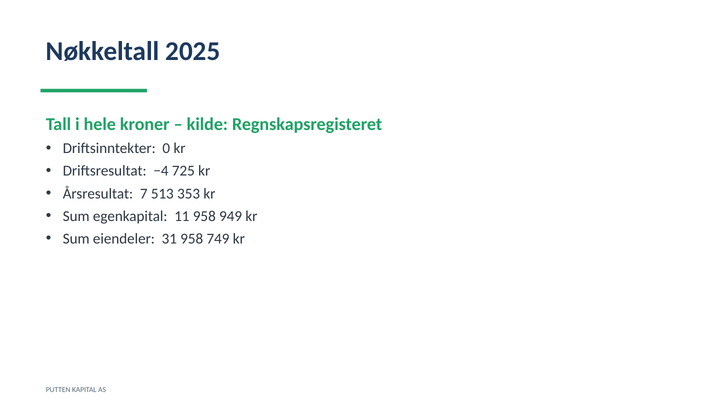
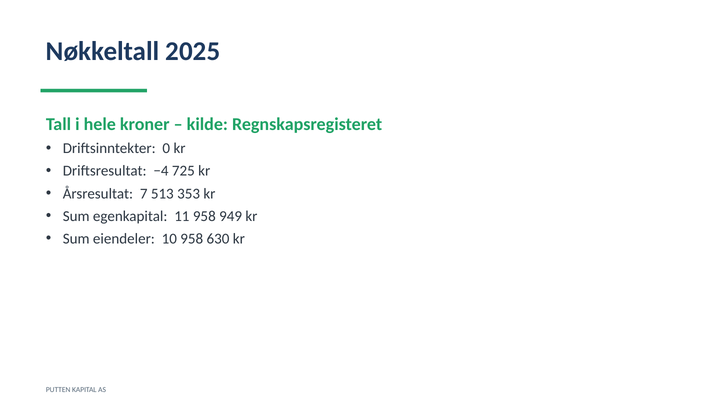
31: 31 -> 10
749: 749 -> 630
